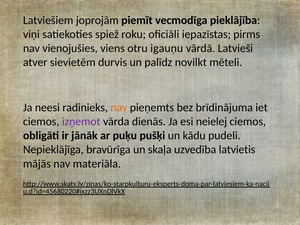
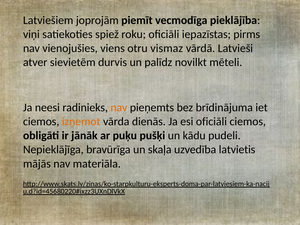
igauņu: igauņu -> vismaz
izņemot colour: purple -> orange
esi neielej: neielej -> oficiāli
